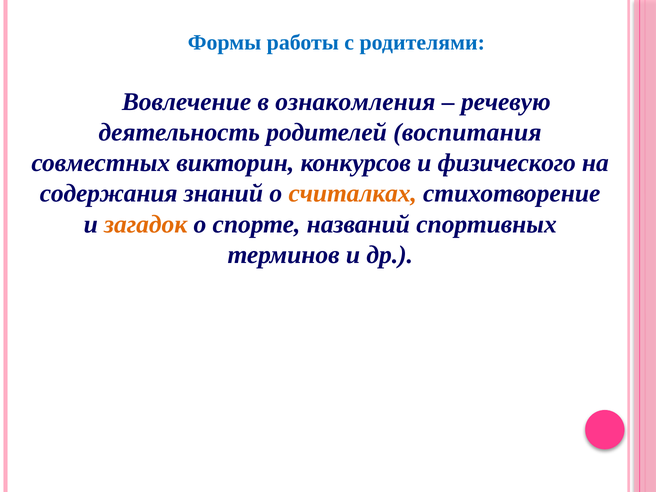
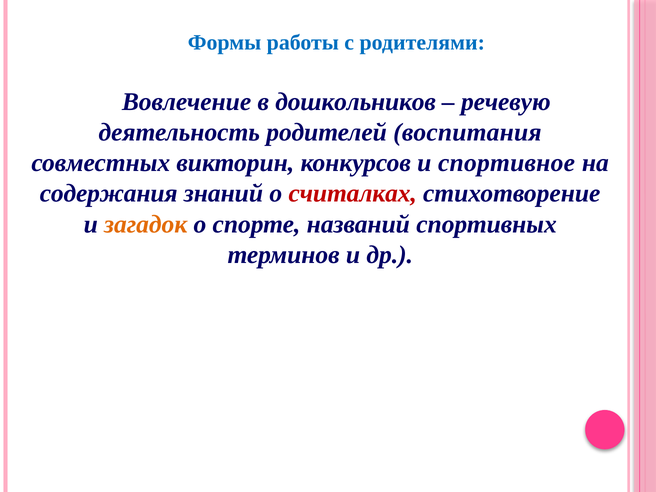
ознакомления: ознакомления -> дошкольников
физического: физического -> спортивное
считалках colour: orange -> red
